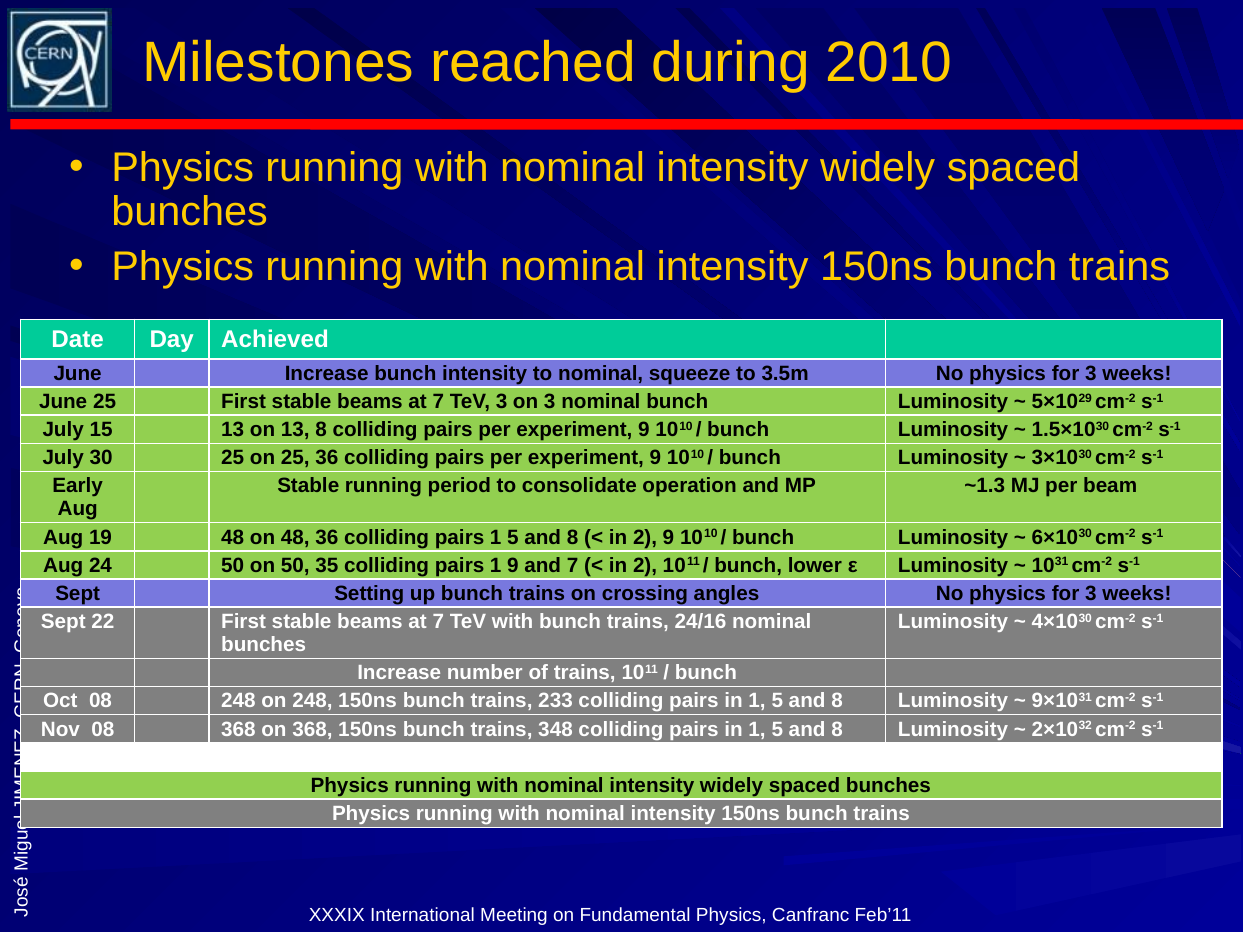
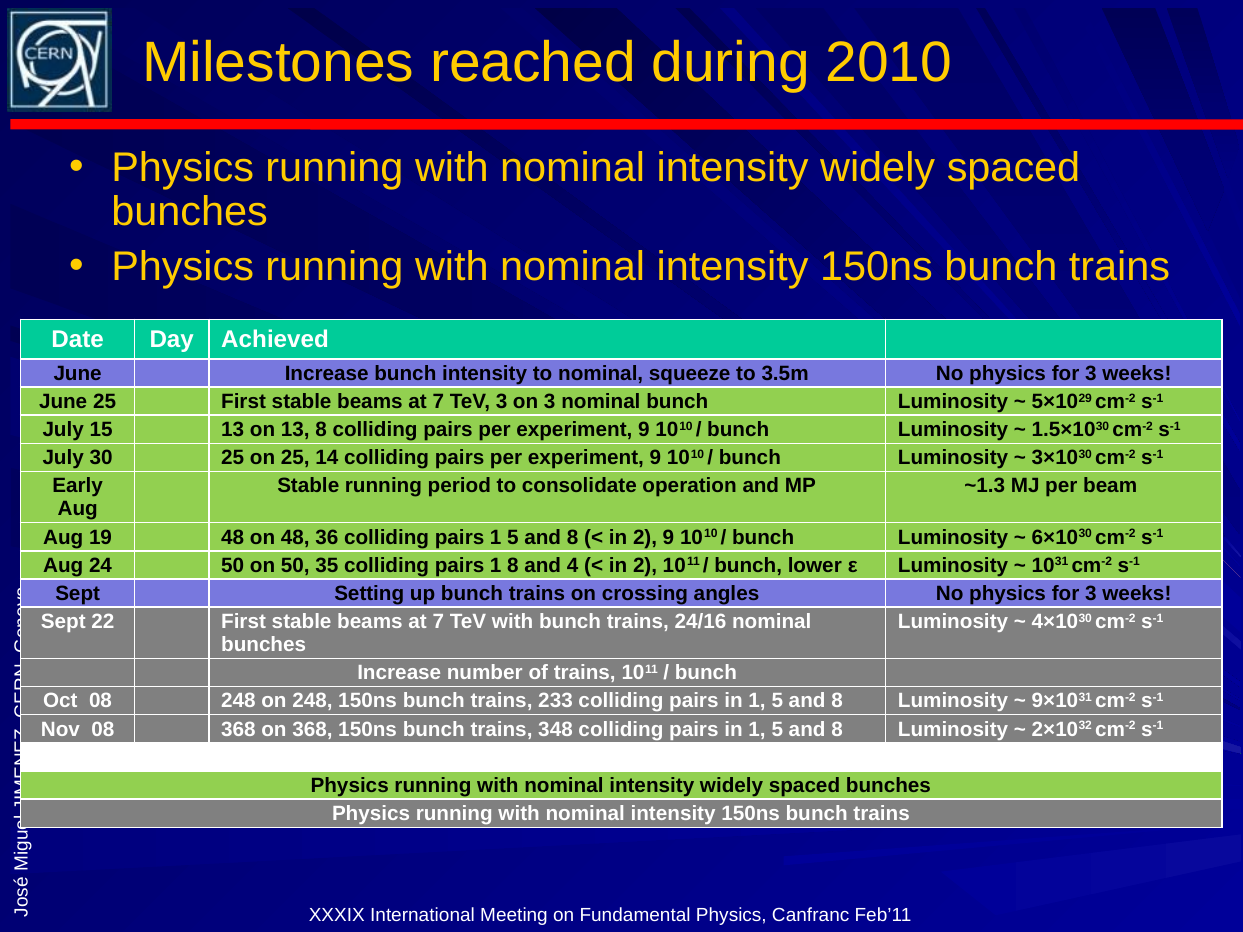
25 36: 36 -> 14
1 9: 9 -> 8
and 7: 7 -> 4
